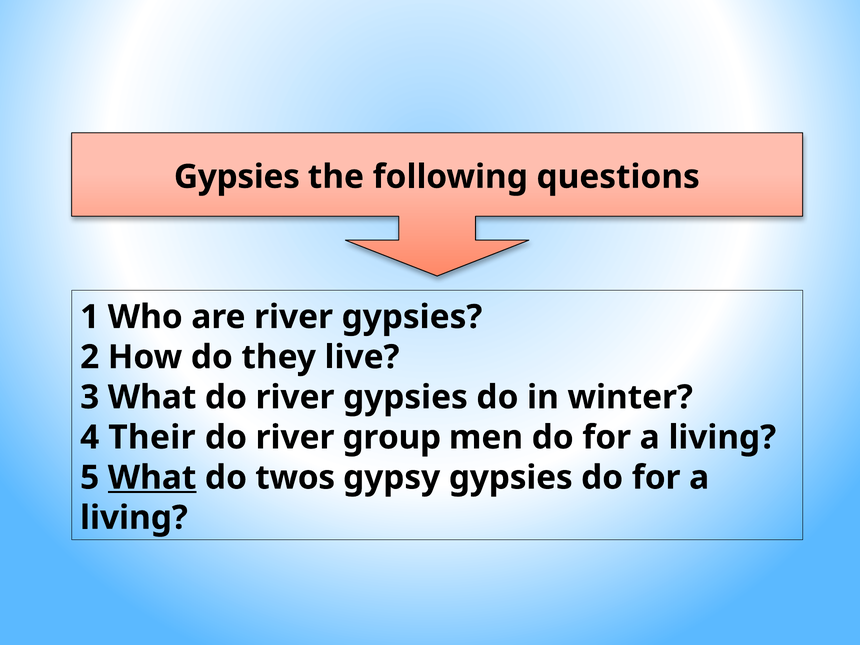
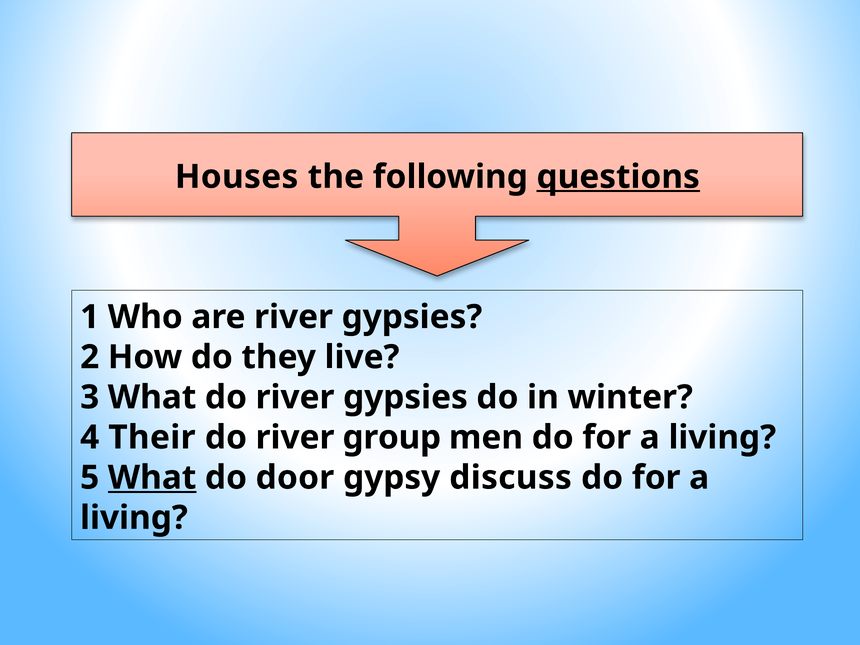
Gypsies at (237, 177): Gypsies -> Houses
questions underline: none -> present
twos: twos -> door
gypsy gypsies: gypsies -> discuss
